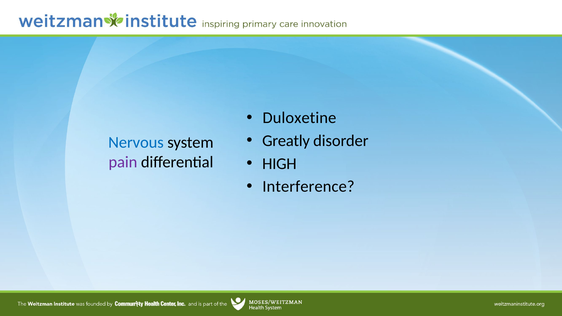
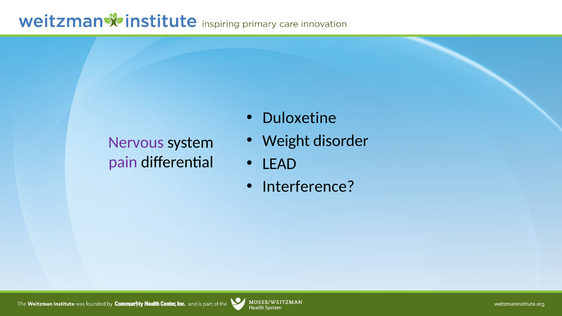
Greatly: Greatly -> Weight
Nervous colour: blue -> purple
HIGH: HIGH -> LEAD
